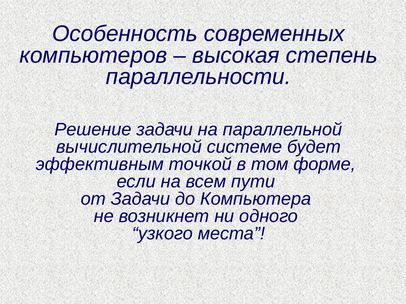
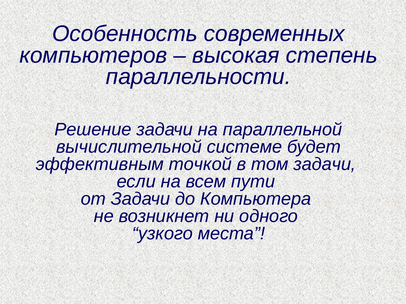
том форме: форме -> задачи
